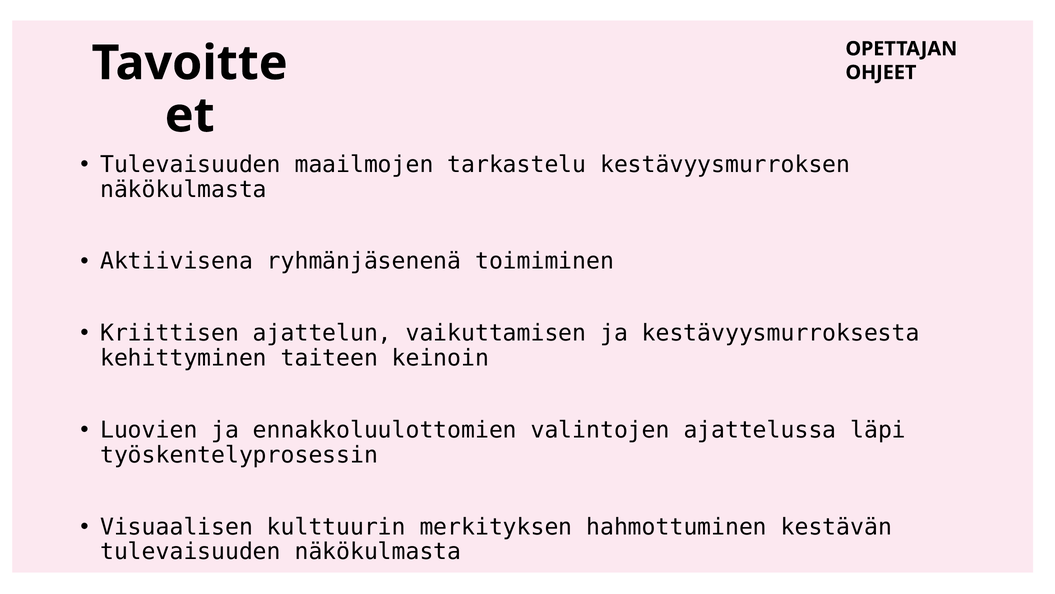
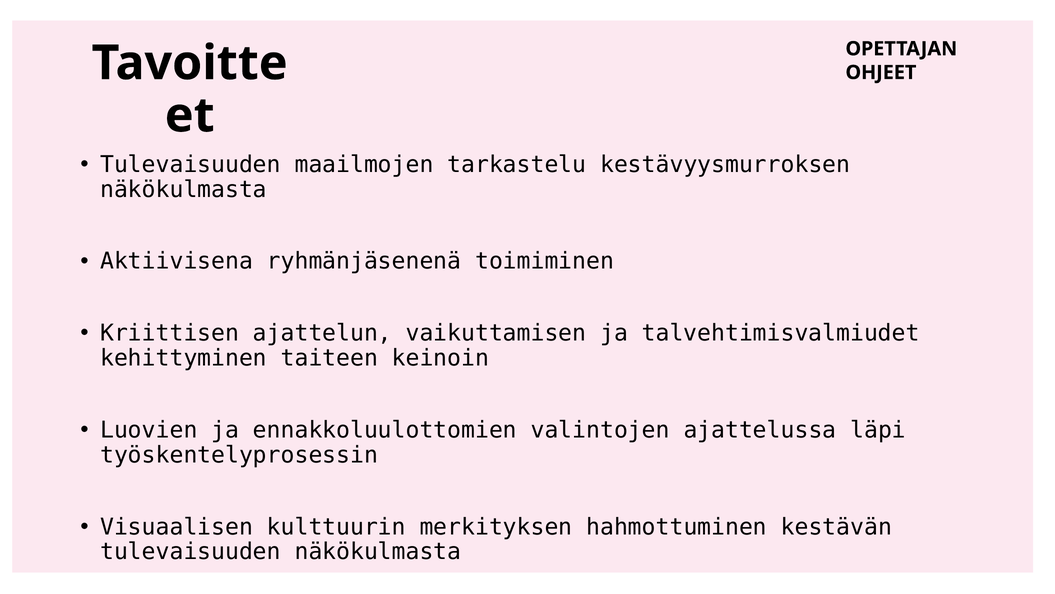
kestävyysmurroksesta: kestävyysmurroksesta -> talvehtimisvalmiudet
